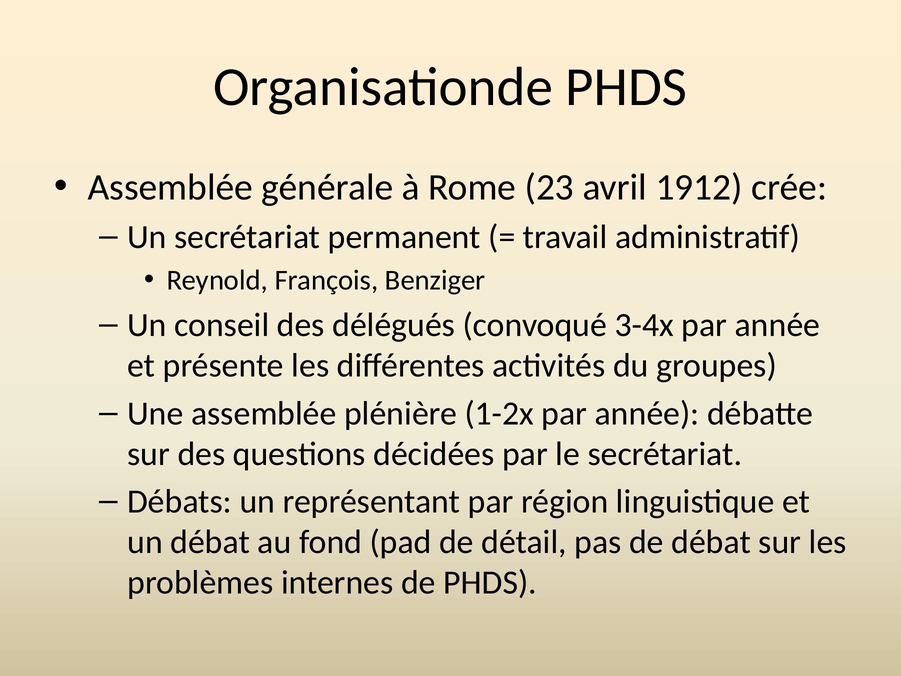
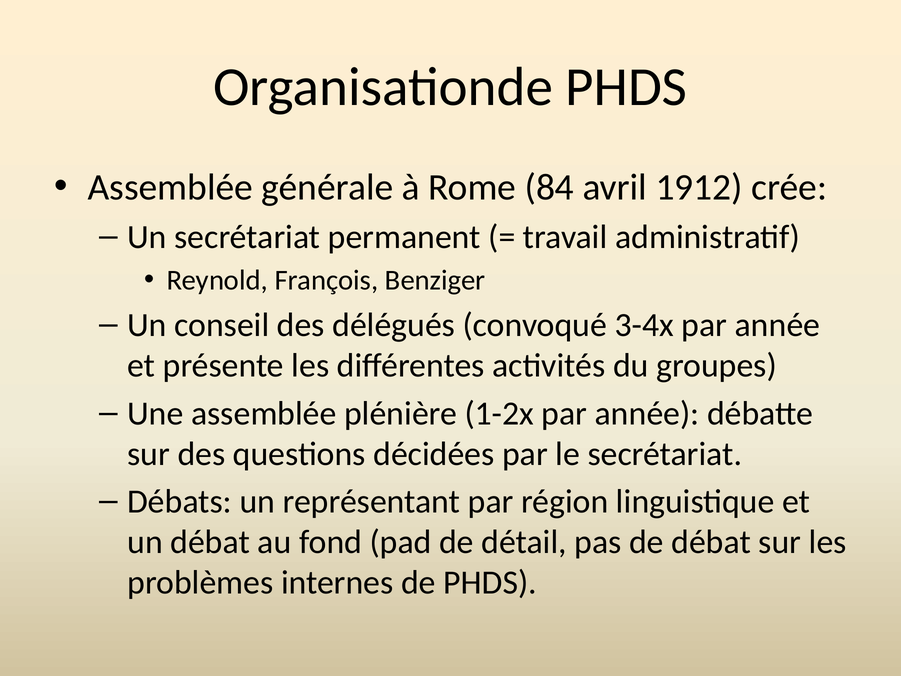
23: 23 -> 84
